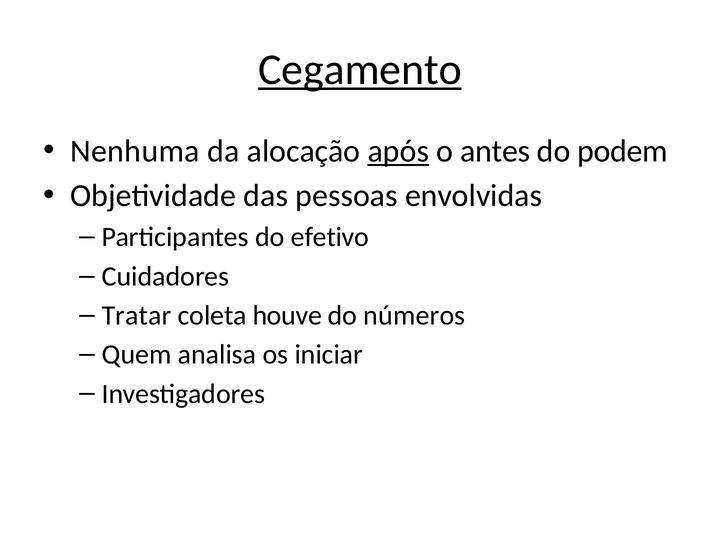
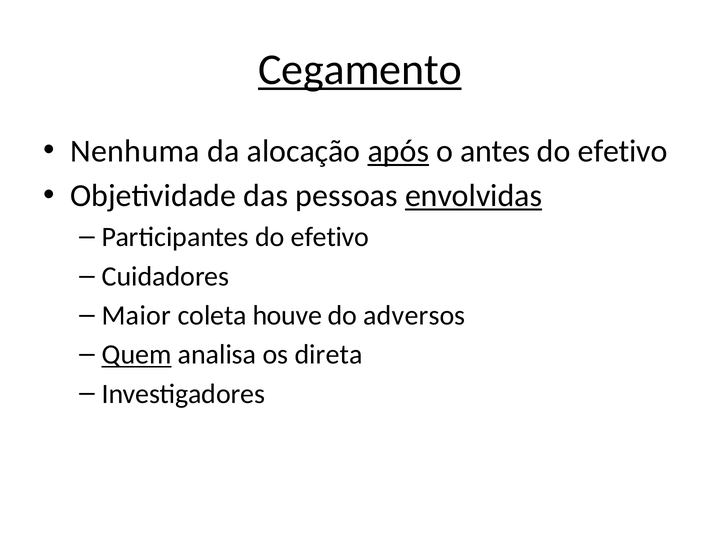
podem at (623, 151): podem -> efetivo
envolvidas underline: none -> present
Tratar: Tratar -> Maior
números: números -> adversos
Quem underline: none -> present
iniciar: iniciar -> direta
